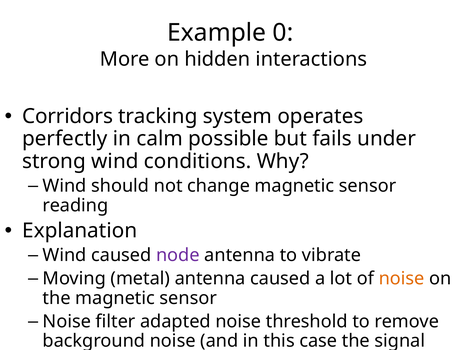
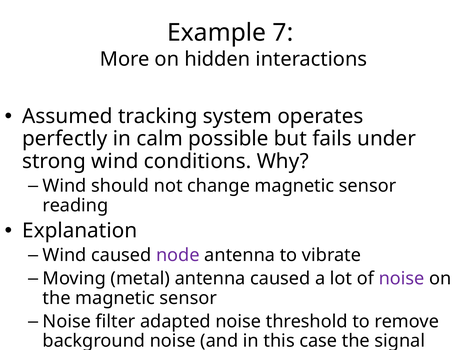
0: 0 -> 7
Corridors: Corridors -> Assumed
noise at (402, 279) colour: orange -> purple
